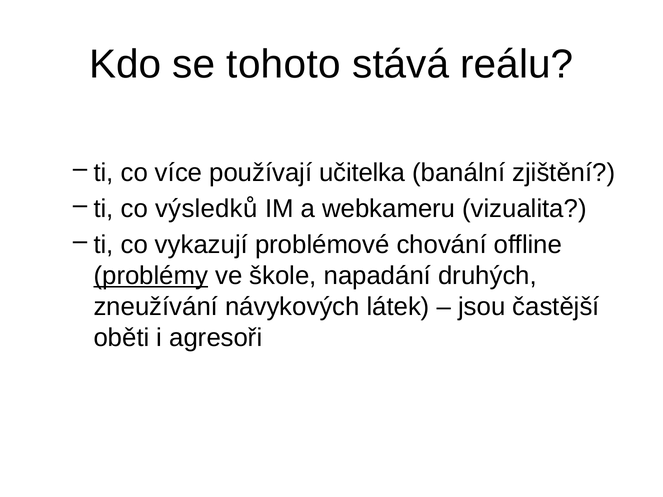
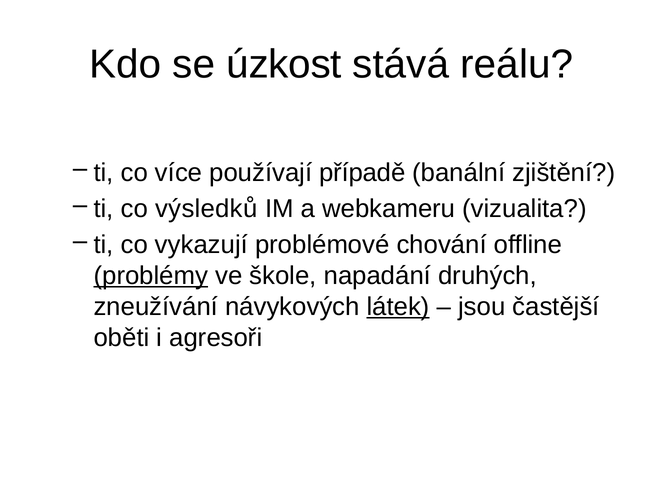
tohoto: tohoto -> úzkost
učitelka: učitelka -> případě
látek underline: none -> present
